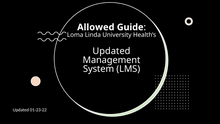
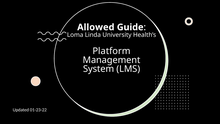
Updated at (112, 51): Updated -> Platform
